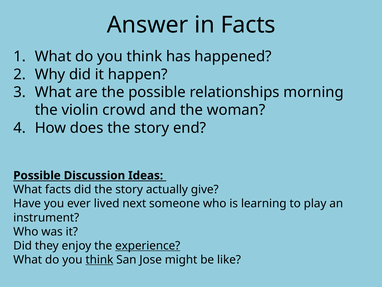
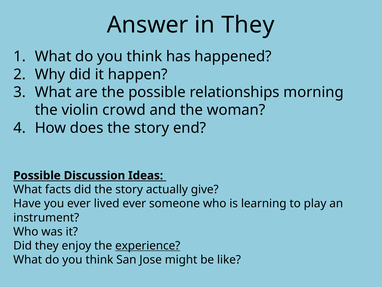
in Facts: Facts -> They
lived next: next -> ever
think at (99, 259) underline: present -> none
